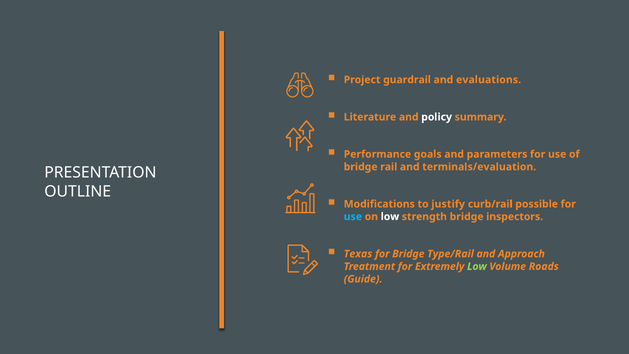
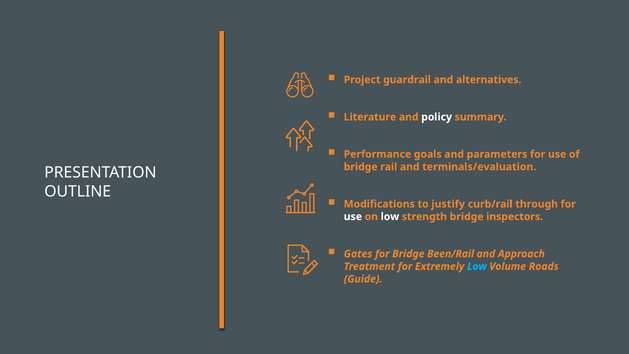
evaluations: evaluations -> alternatives
possible: possible -> through
use at (353, 217) colour: light blue -> white
Texas: Texas -> Gates
Type/Rail: Type/Rail -> Been/Rail
Low at (477, 266) colour: light green -> light blue
